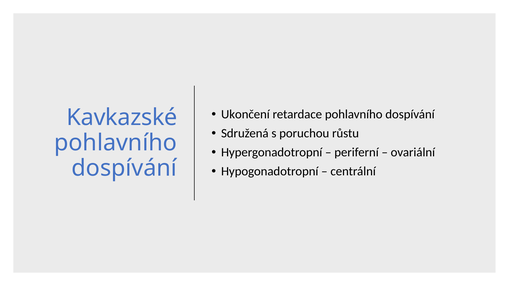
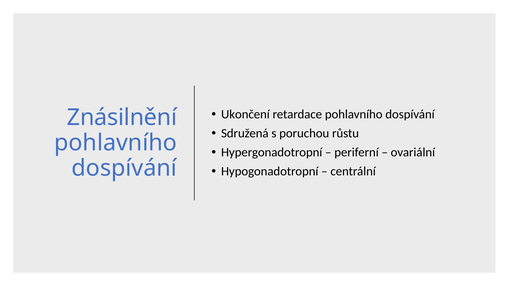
Kavkazské: Kavkazské -> Znásilnění
